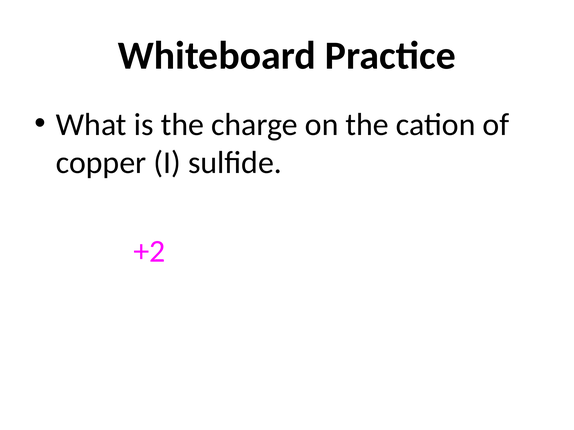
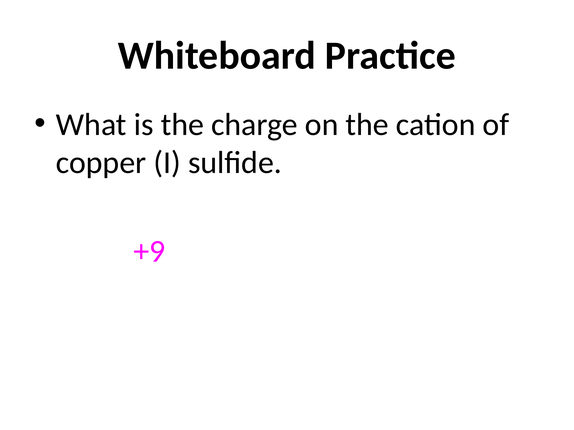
+2: +2 -> +9
